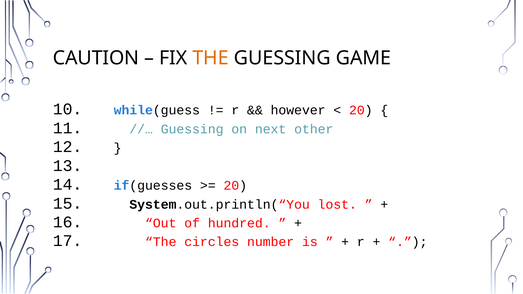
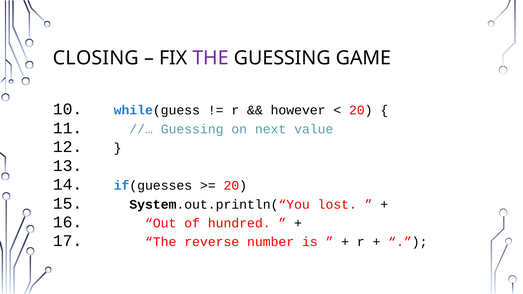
CAUTION: CAUTION -> CLOSING
THE at (211, 58) colour: orange -> purple
other: other -> value
circles: circles -> reverse
